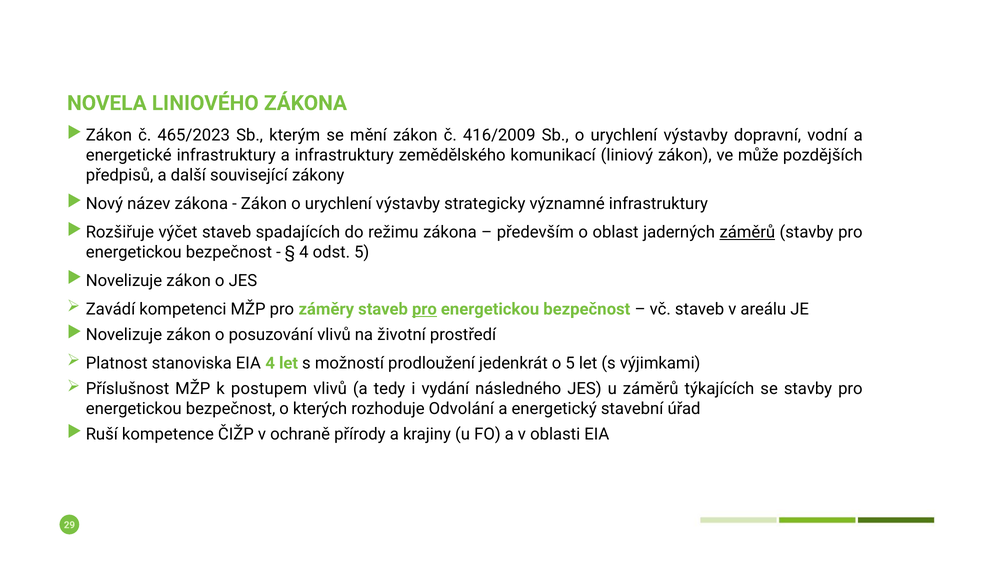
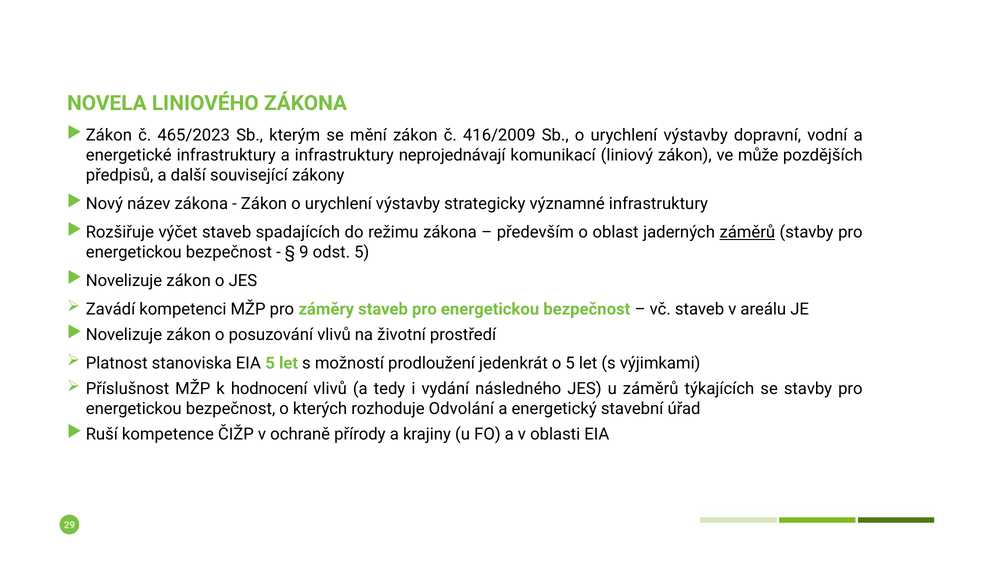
zemědělského: zemědělského -> neprojednávají
4 at (304, 252): 4 -> 9
pro at (424, 309) underline: present -> none
EIA 4: 4 -> 5
postupem: postupem -> hodnocení
